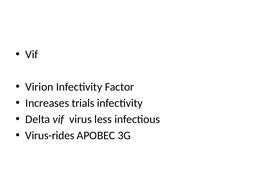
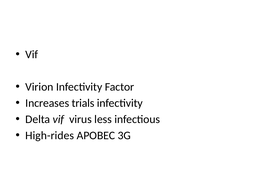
Virus-rides: Virus-rides -> High-rides
